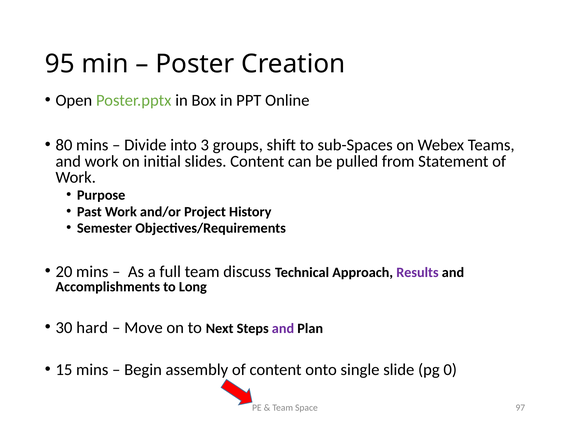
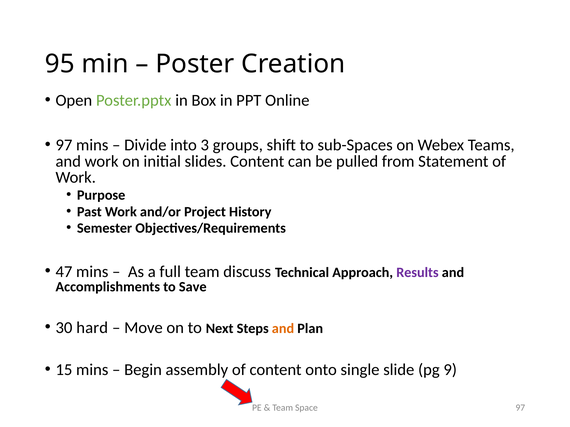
80 at (64, 145): 80 -> 97
20: 20 -> 47
Long: Long -> Save
and at (283, 329) colour: purple -> orange
0: 0 -> 9
